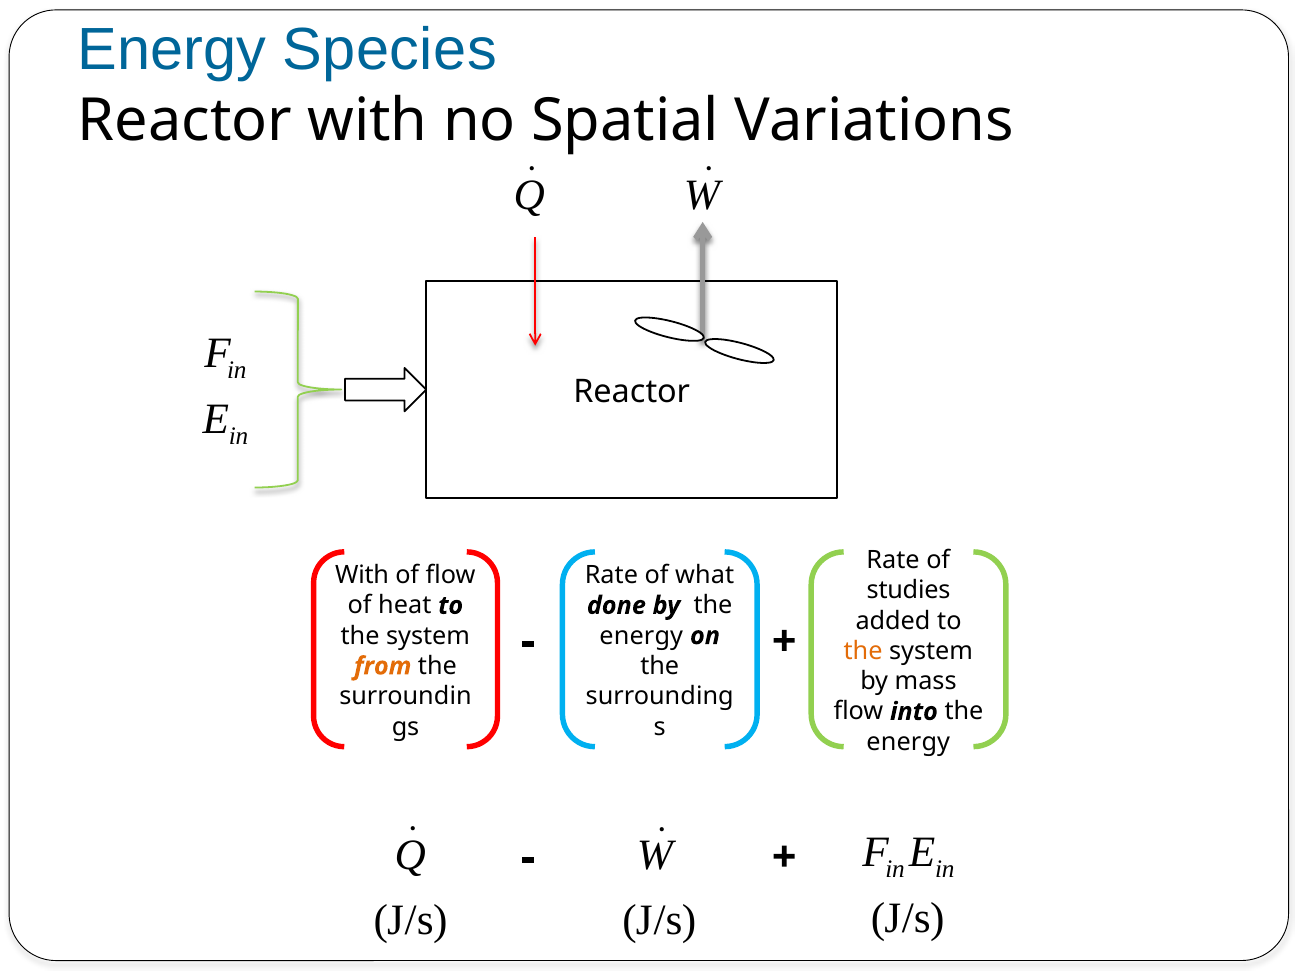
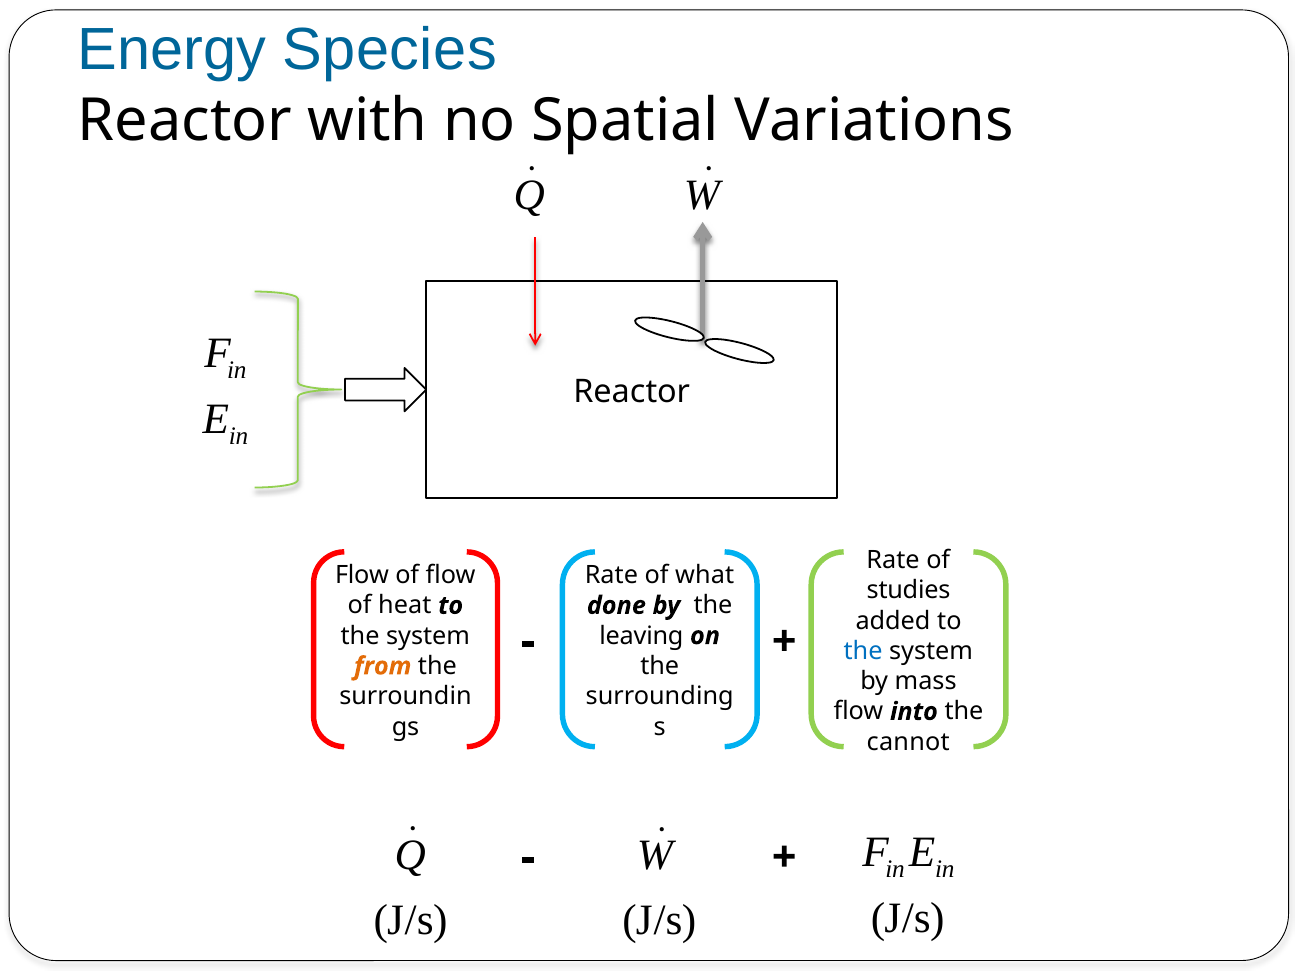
With at (362, 575): With -> Flow
energy at (641, 636): energy -> leaving
the at (863, 651) colour: orange -> blue
energy at (908, 742): energy -> cannot
